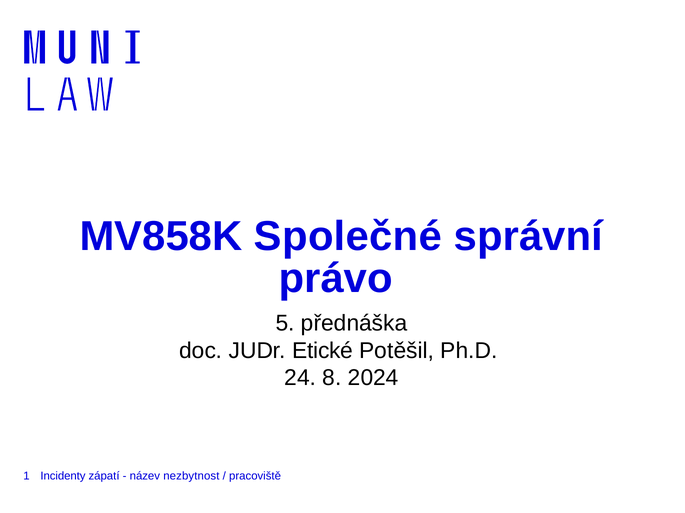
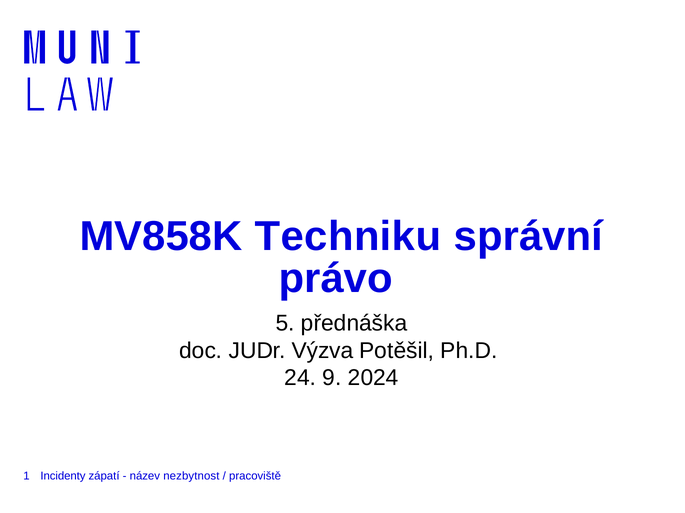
Společné: Společné -> Techniku
Etické: Etické -> Výzva
8: 8 -> 9
